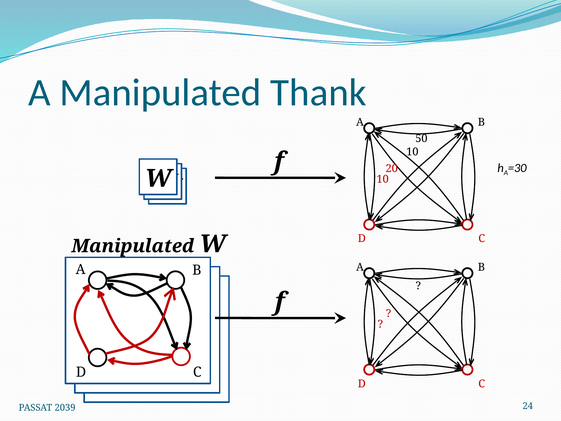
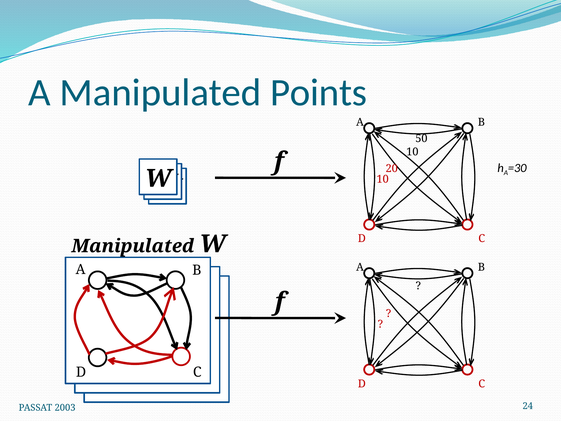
Thank: Thank -> Points
2039: 2039 -> 2003
